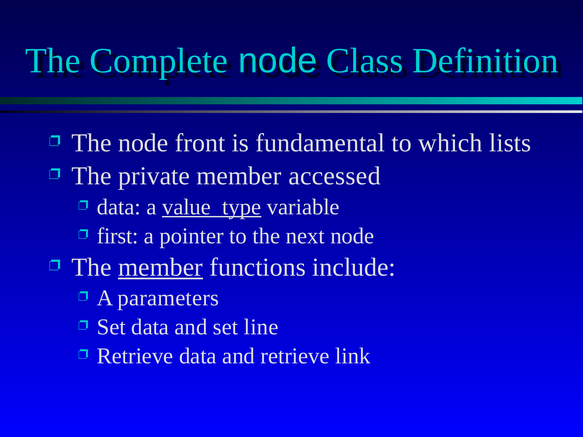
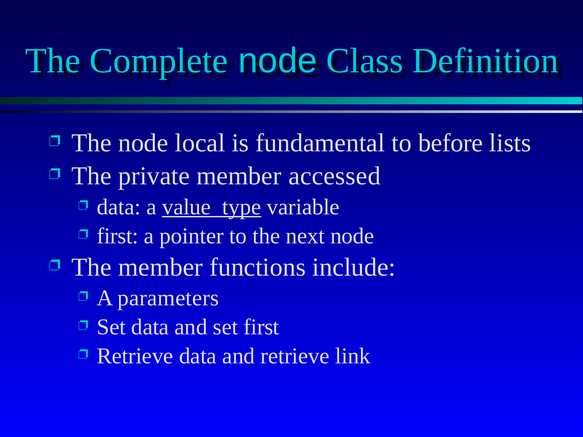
front: front -> local
which: which -> before
member at (160, 267) underline: present -> none
set line: line -> first
